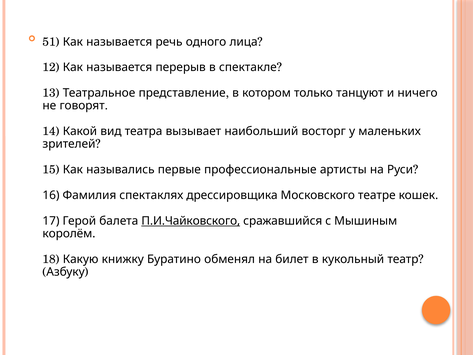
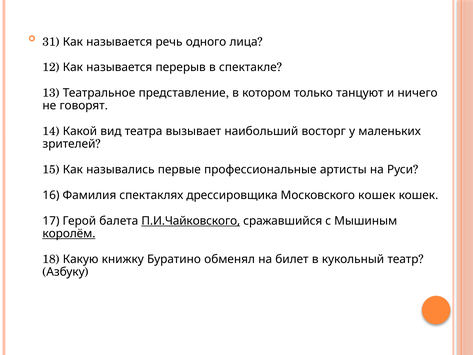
51: 51 -> 31
Московского театре: театре -> кошек
королём underline: none -> present
